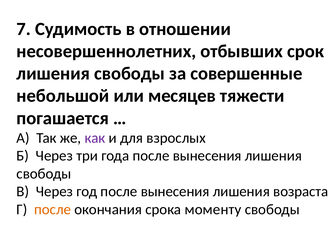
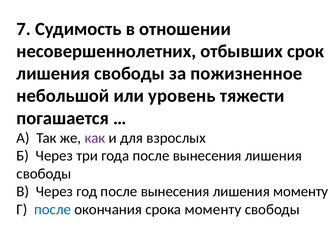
совершенные: совершенные -> пожизненное
месяцев: месяцев -> уровень
лишения возраста: возраста -> моменту
после at (53, 210) colour: orange -> blue
